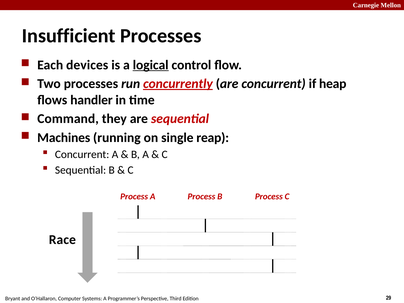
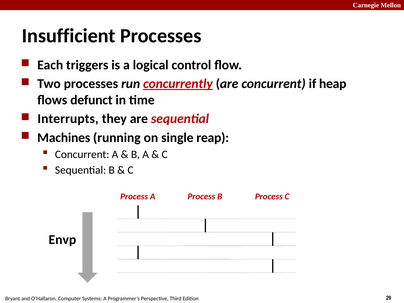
devices: devices -> triggers
logical underline: present -> none
handler: handler -> defunct
Command: Command -> Interrupts
Race: Race -> Envp
